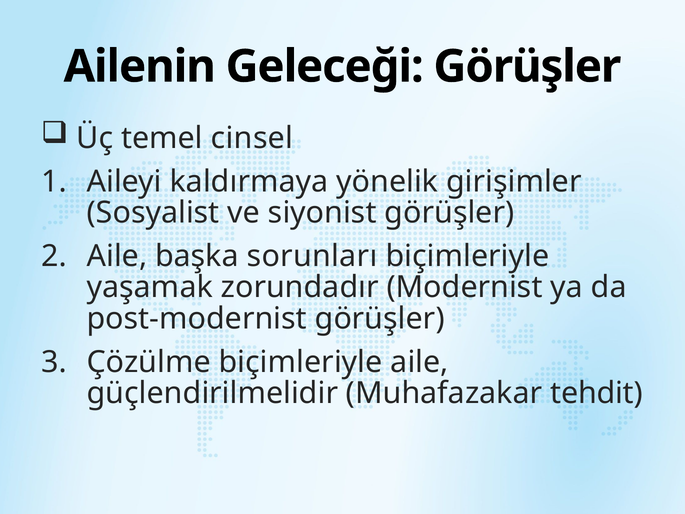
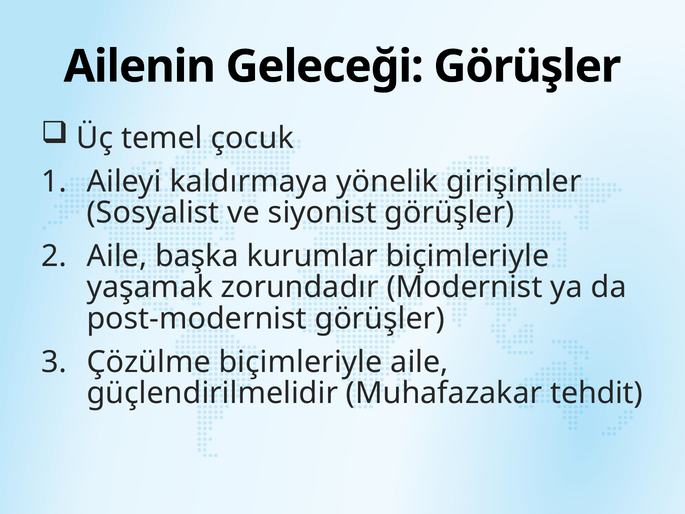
cinsel: cinsel -> çocuk
sorunları: sorunları -> kurumlar
